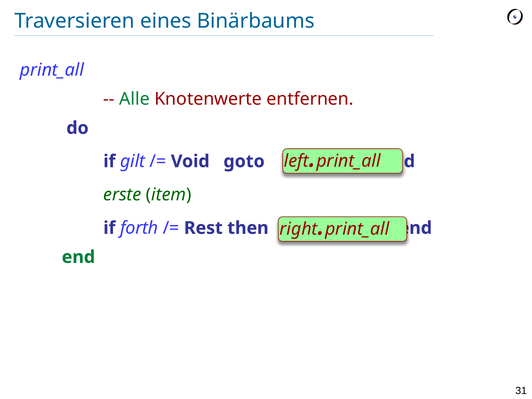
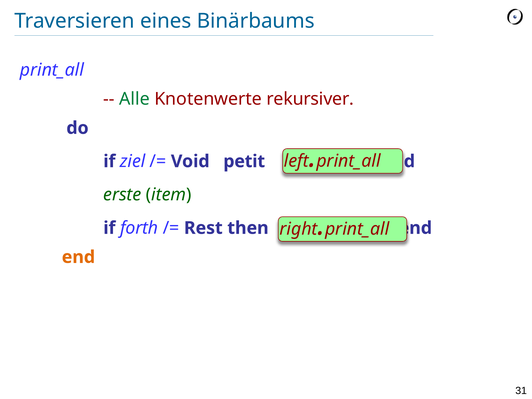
entfernen: entfernen -> rekursiver
gilt: gilt -> ziel
goto: goto -> petit
end at (78, 257) colour: green -> orange
